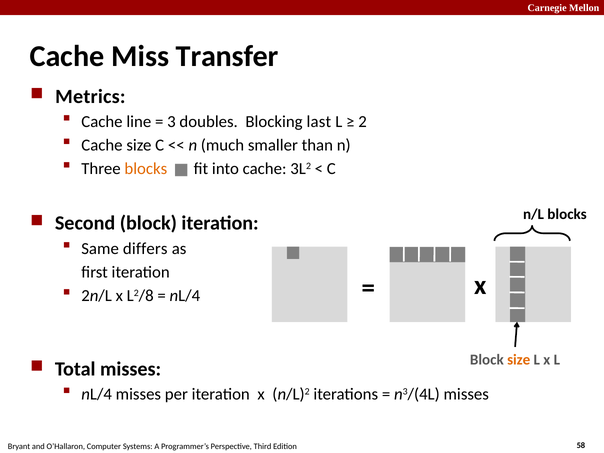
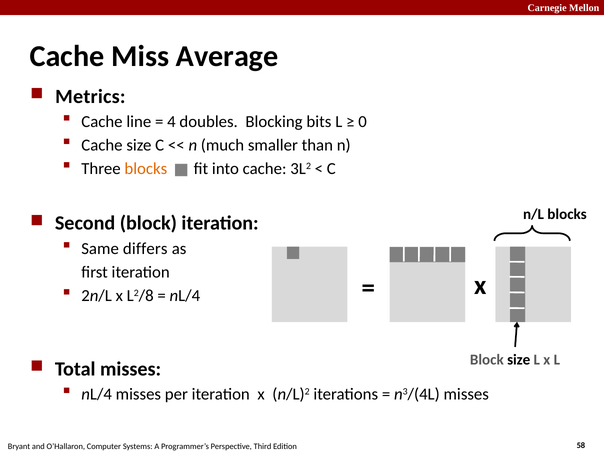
Transfer: Transfer -> Average
3: 3 -> 4
last: last -> bits
2: 2 -> 0
size at (519, 360) colour: orange -> black
